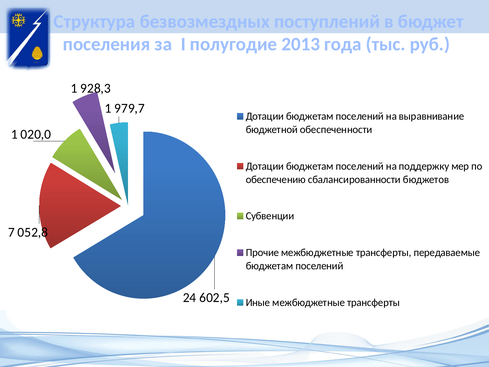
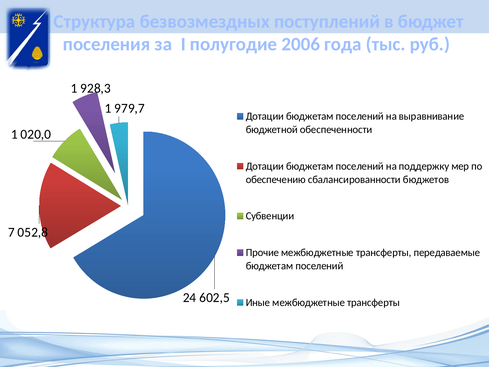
2013: 2013 -> 2006
